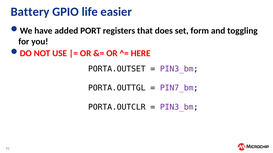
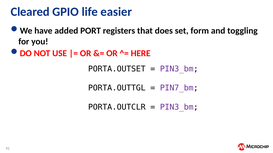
Battery: Battery -> Cleared
